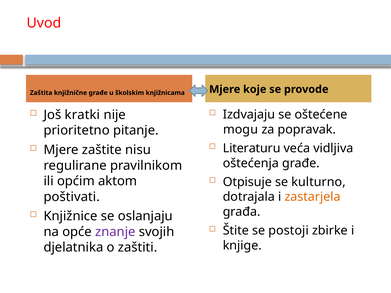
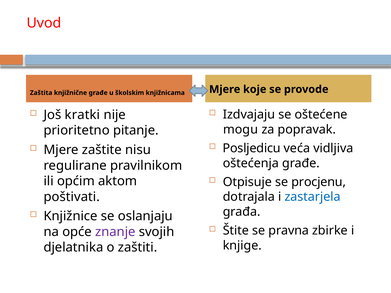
Literaturu: Literaturu -> Posljedicu
kulturno: kulturno -> procjenu
zastarjela colour: orange -> blue
postoji: postoji -> pravna
